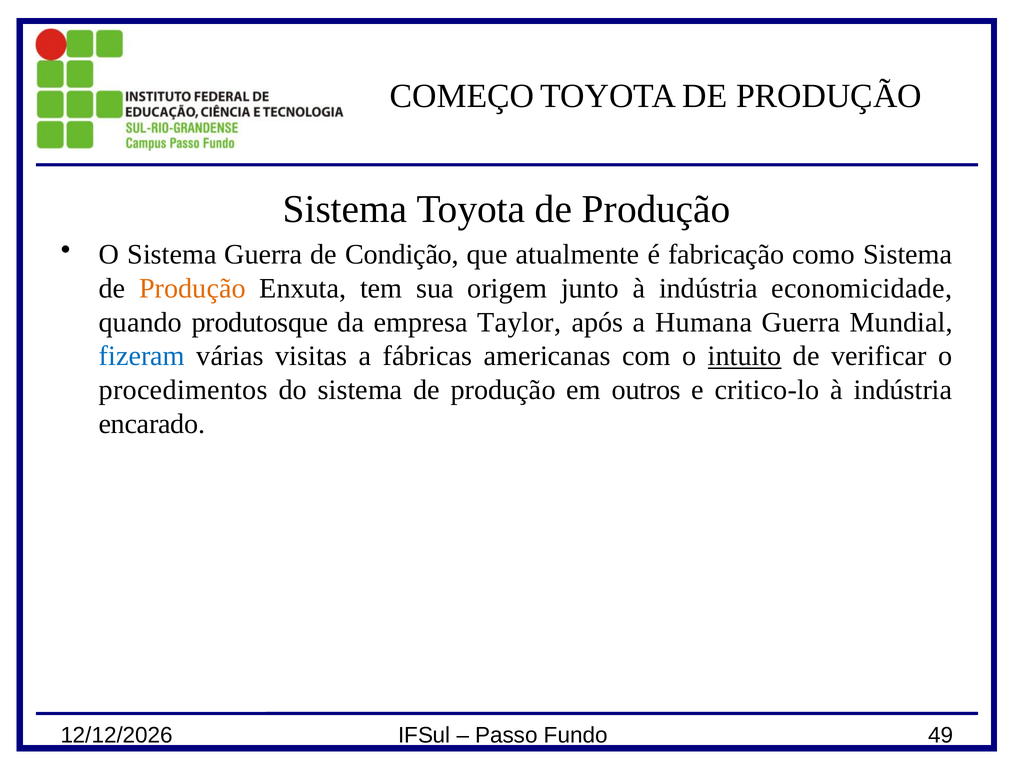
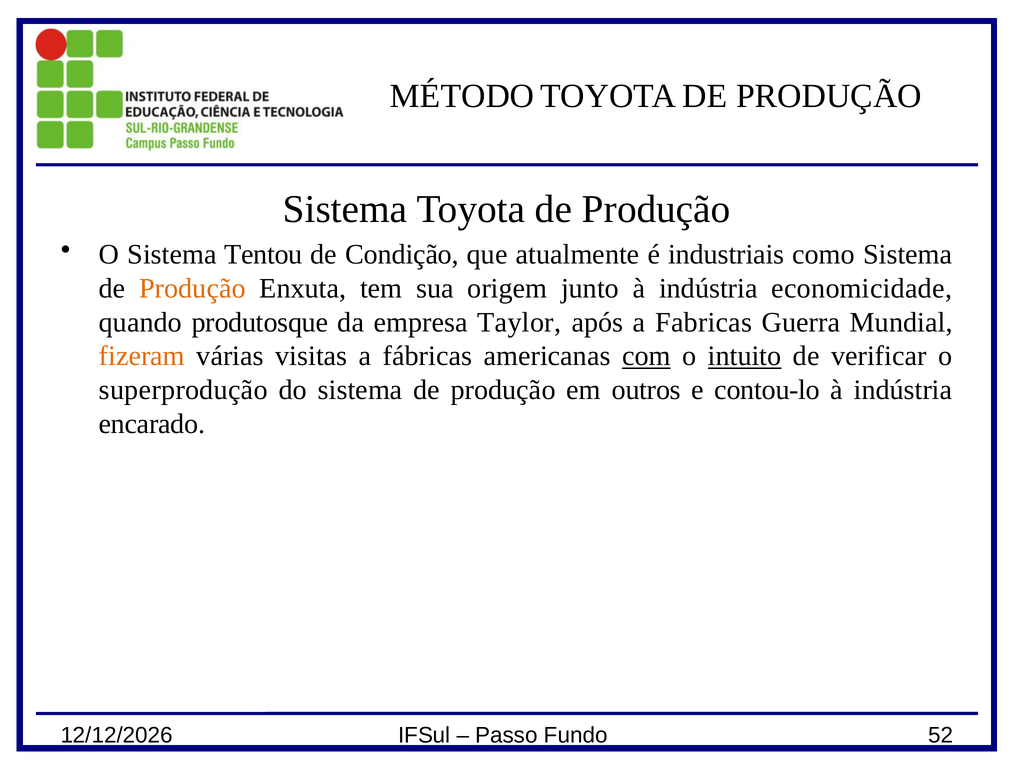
COMEÇO: COMEÇO -> MÉTODO
Sistema Guerra: Guerra -> Tentou
fabricação: fabricação -> industriais
Humana: Humana -> Fabricas
fizeram colour: blue -> orange
com underline: none -> present
procedimentos: procedimentos -> superprodução
critico-lo: critico-lo -> contou-lo
49: 49 -> 52
